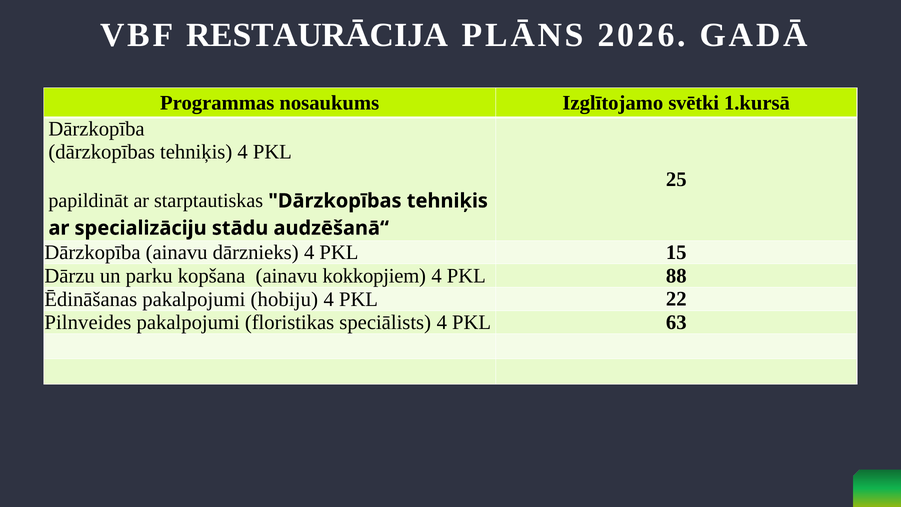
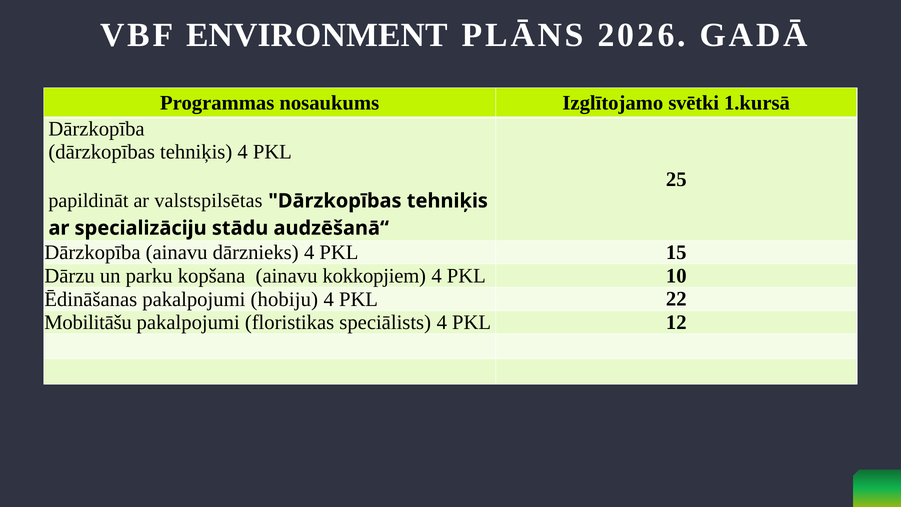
RESTAURĀCIJA: RESTAURĀCIJA -> ENVIRONMENT
starptautiskas: starptautiskas -> valstspilsētas
88: 88 -> 10
Pilnveides: Pilnveides -> Mobilitāšu
63: 63 -> 12
